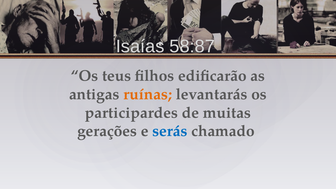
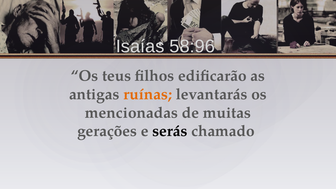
58:87: 58:87 -> 58:96
participardes: participardes -> mencionadas
serás colour: blue -> black
